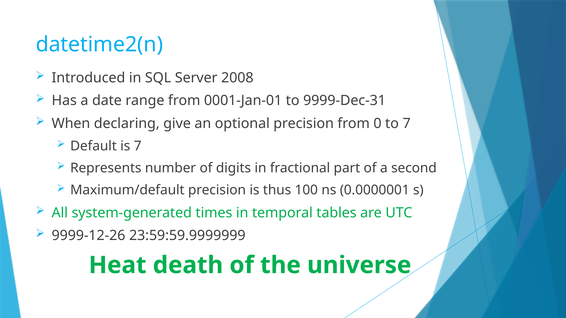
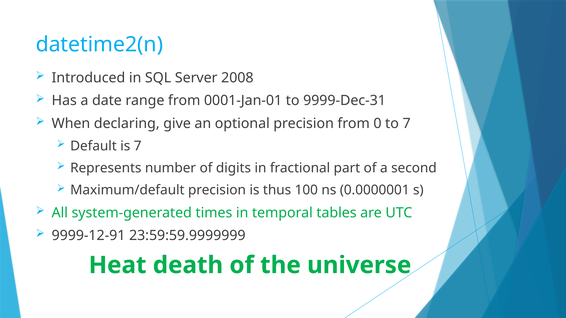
9999-12-26: 9999-12-26 -> 9999-12-91
